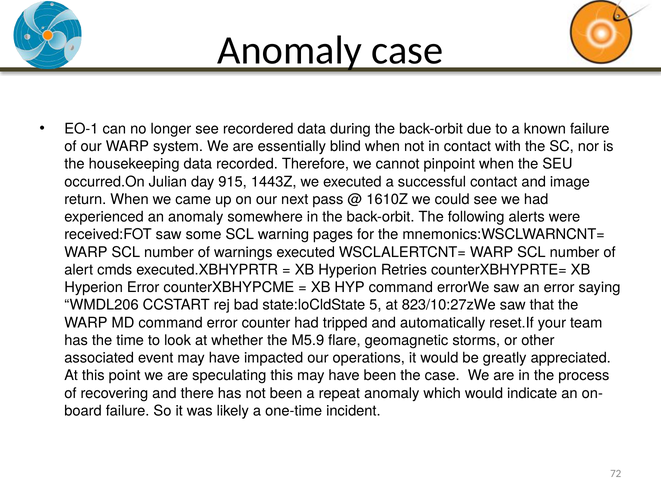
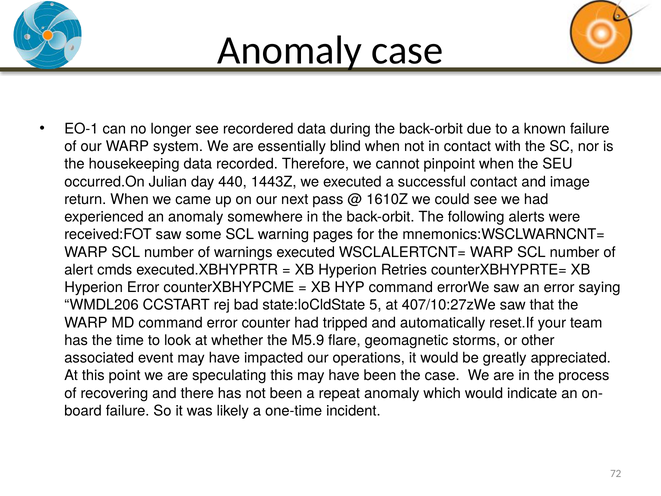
915: 915 -> 440
823/10:27zWe: 823/10:27zWe -> 407/10:27zWe
